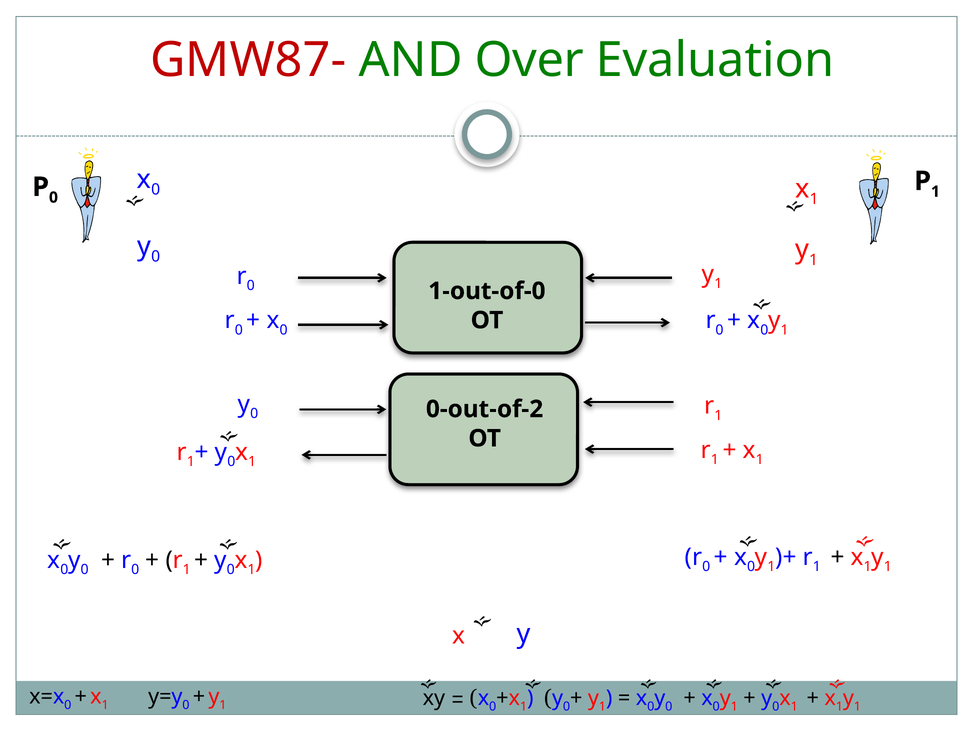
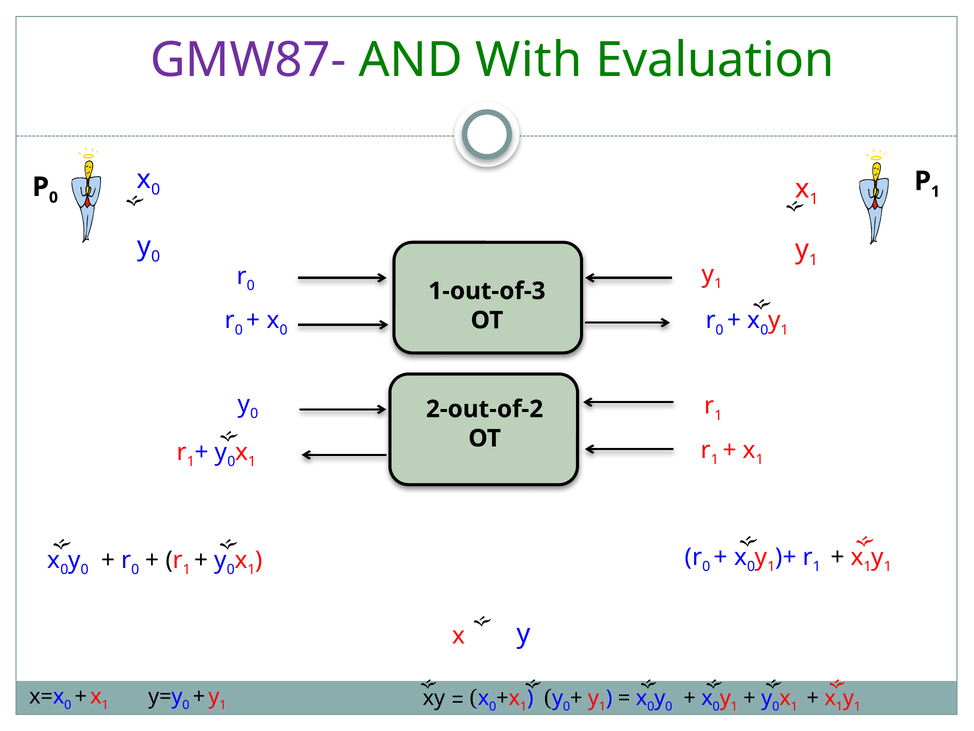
GMW87- colour: red -> purple
Over: Over -> With
1-out-of-0: 1-out-of-0 -> 1-out-of-3
0-out-of-2: 0-out-of-2 -> 2-out-of-2
